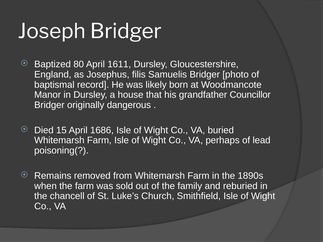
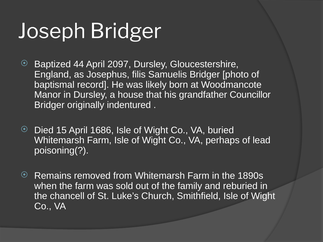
80: 80 -> 44
1611: 1611 -> 2097
dangerous: dangerous -> indentured
